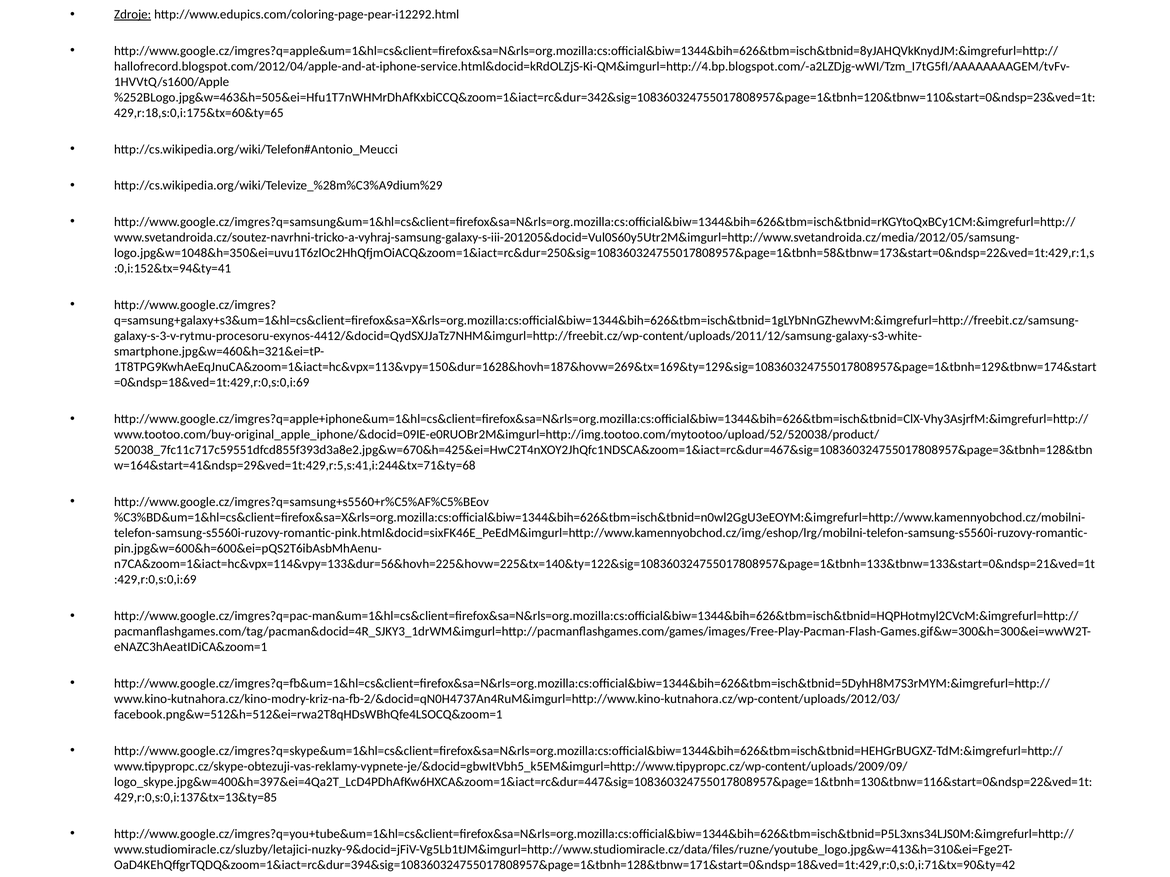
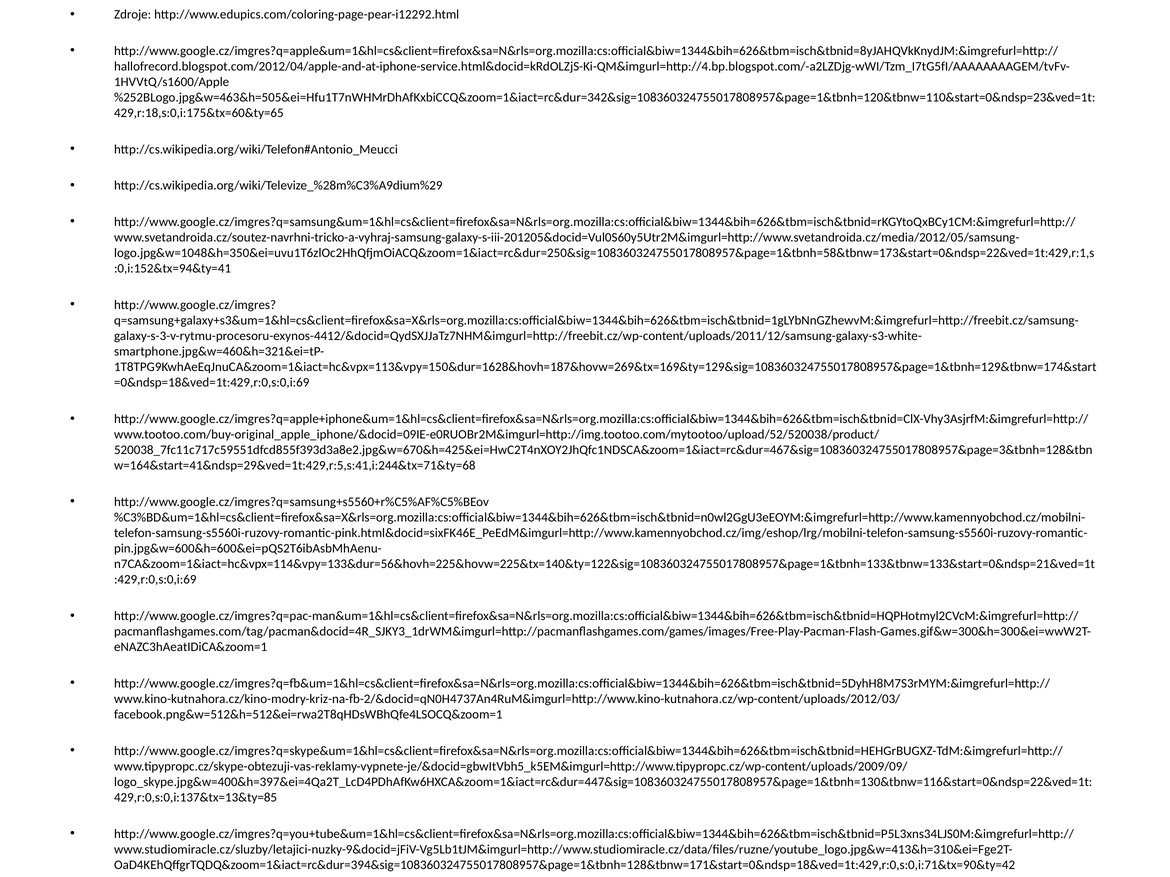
Zdroje underline: present -> none
